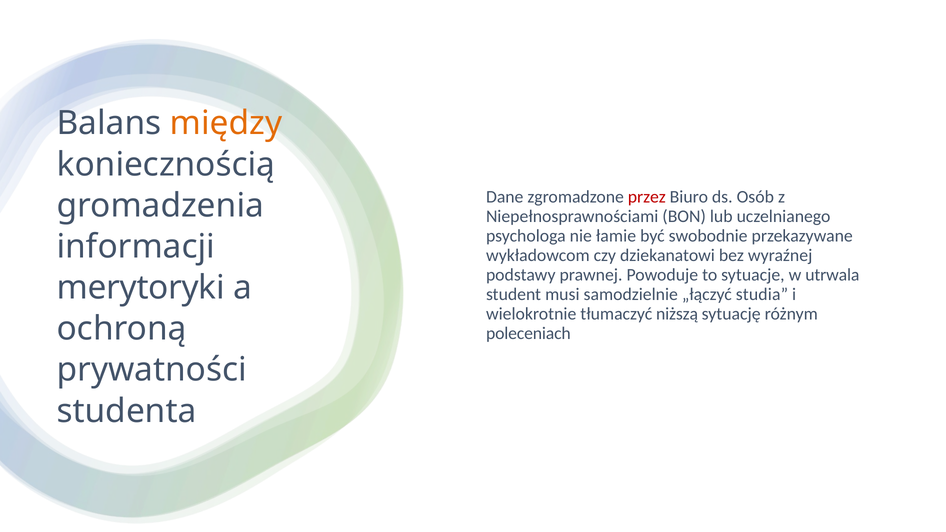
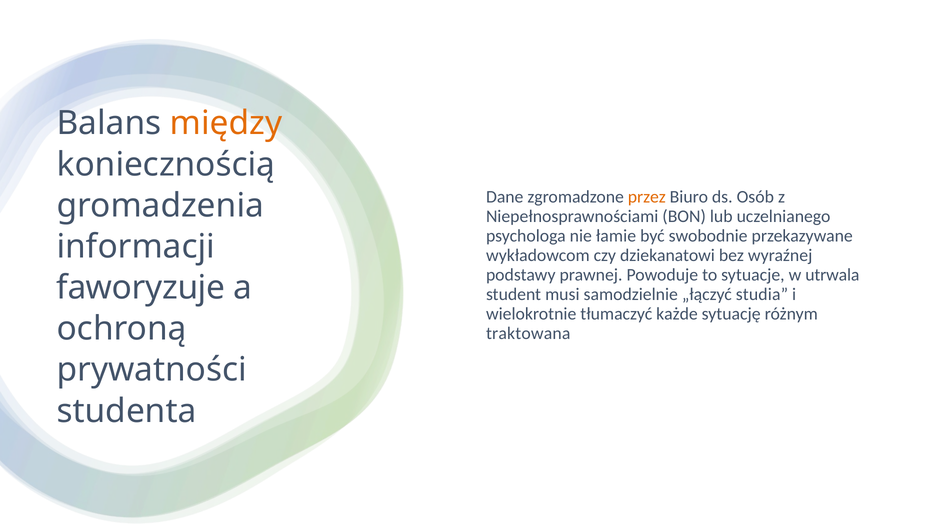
przez colour: red -> orange
merytoryki: merytoryki -> faworyzuje
niższą: niższą -> każde
poleceniach: poleceniach -> traktowana
